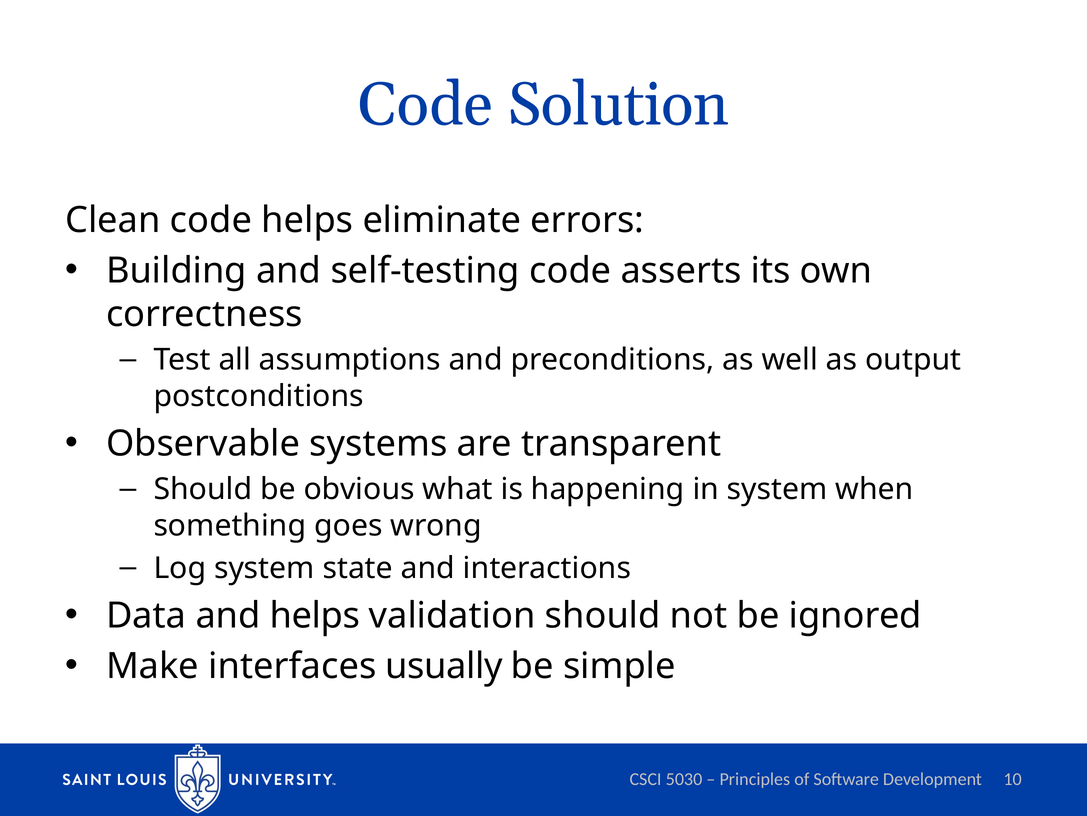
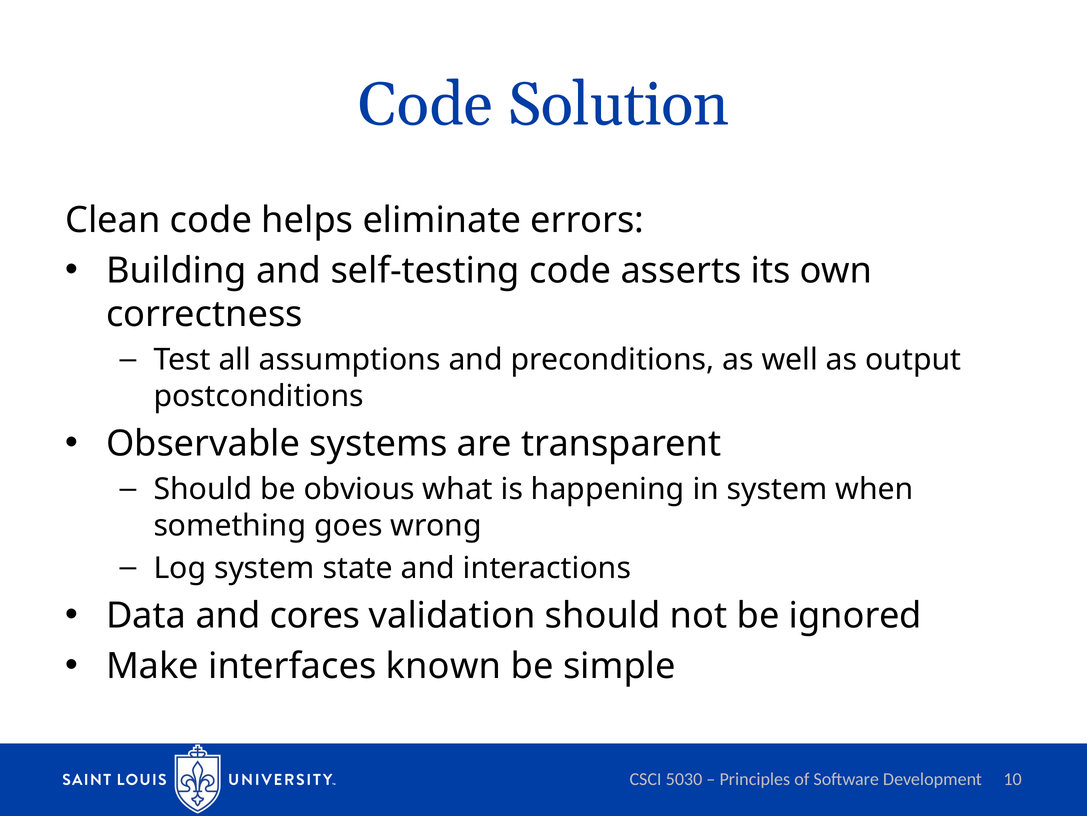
and helps: helps -> cores
usually: usually -> known
